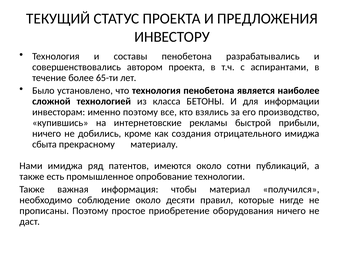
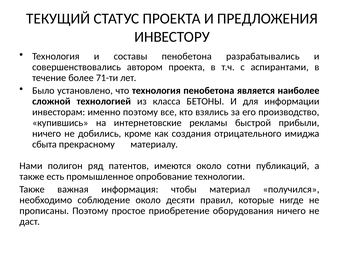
65-ти: 65-ти -> 71-ти
Нами имиджа: имиджа -> полигон
